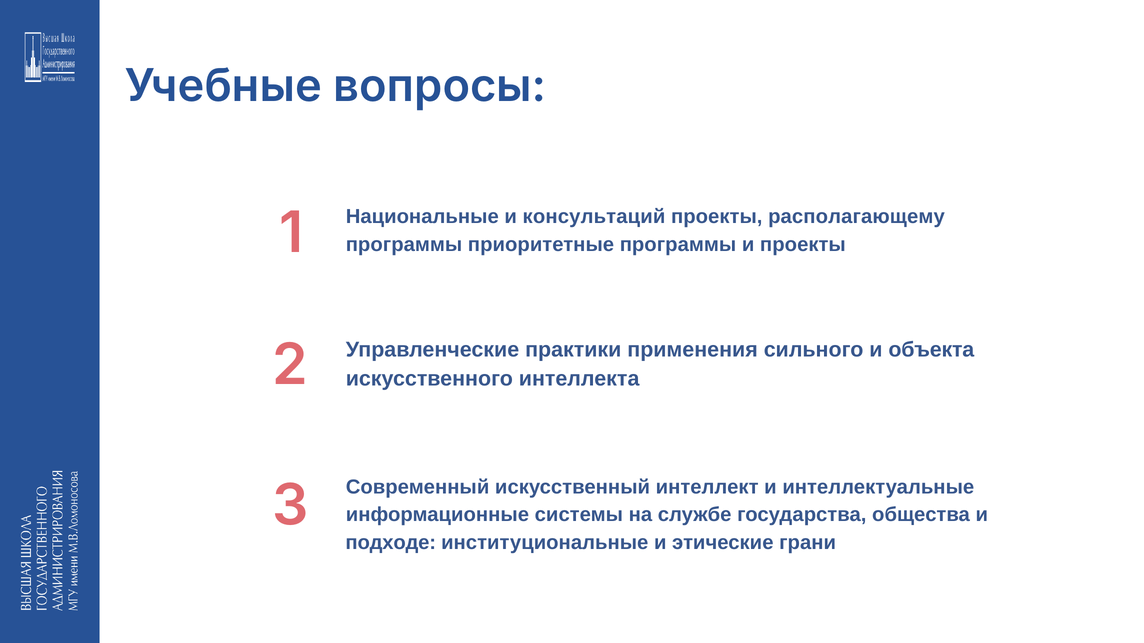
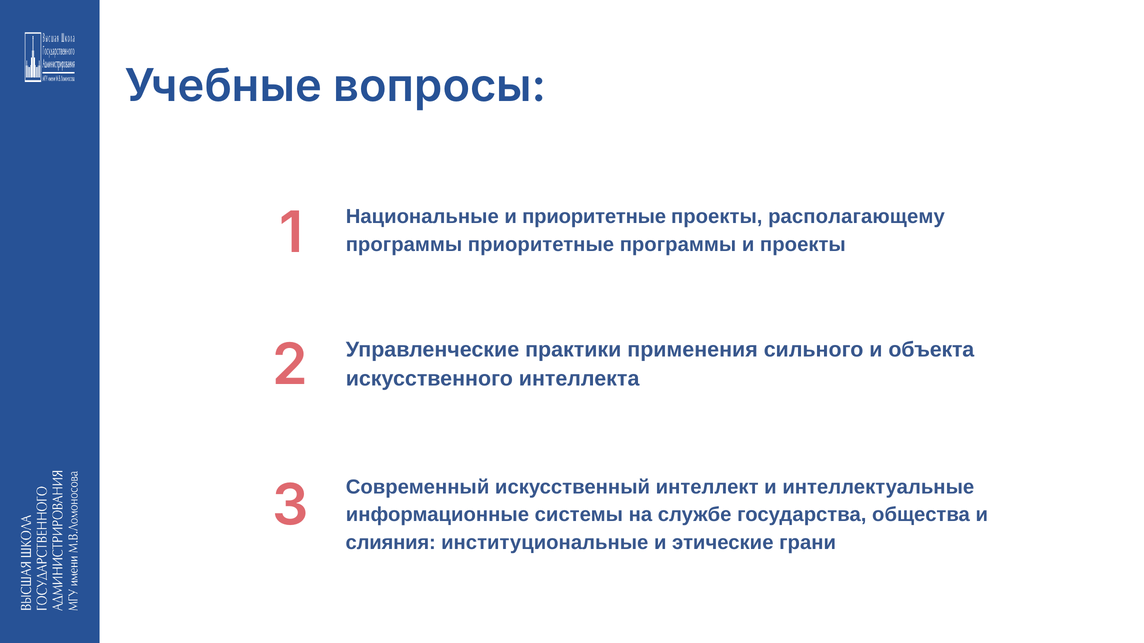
и консультаций: консультаций -> приоритетные
подходе: подходе -> слияния
